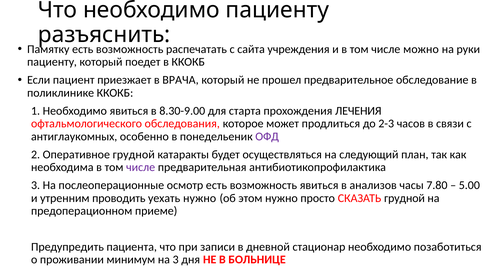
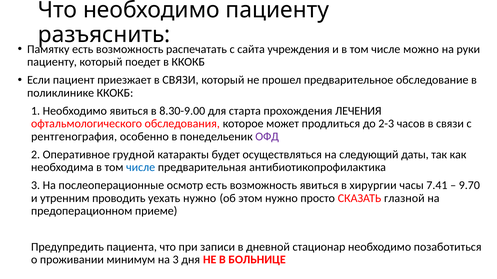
приезжает в ВРАЧА: ВРАЧА -> СВЯЗИ
антиглаукомных: антиглаукомных -> рентгенография
план: план -> даты
числе at (141, 168) colour: purple -> blue
анализов: анализов -> хирургии
7.80: 7.80 -> 7.41
5.00: 5.00 -> 9.70
СКАЗАТЬ грудной: грудной -> глазной
